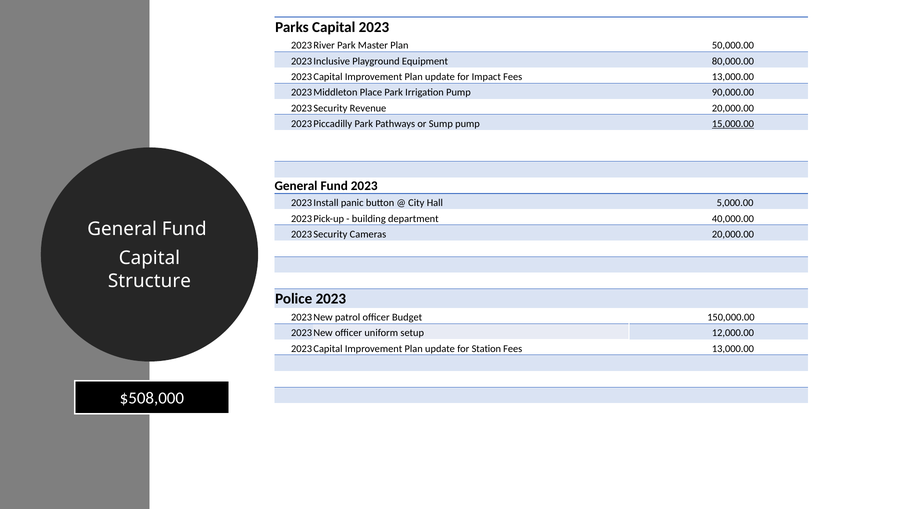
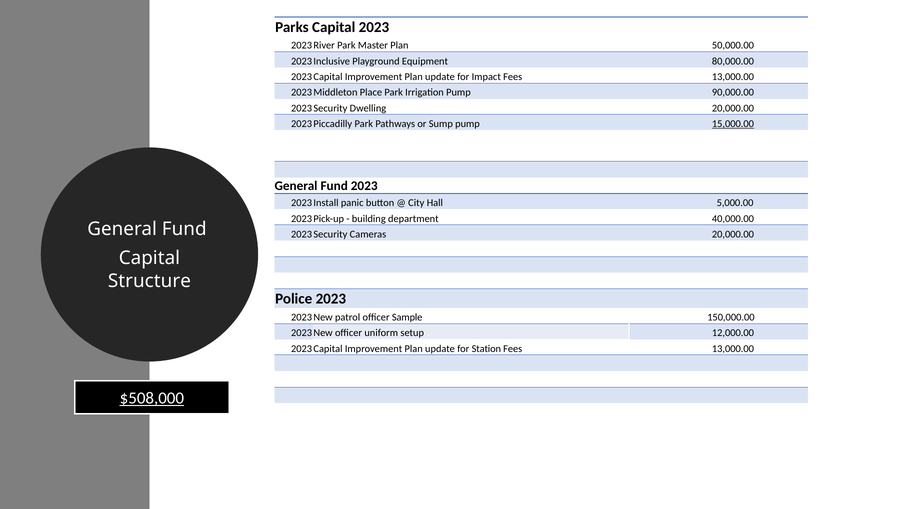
Revenue: Revenue -> Dwelling
Budget: Budget -> Sample
$508,000 underline: none -> present
